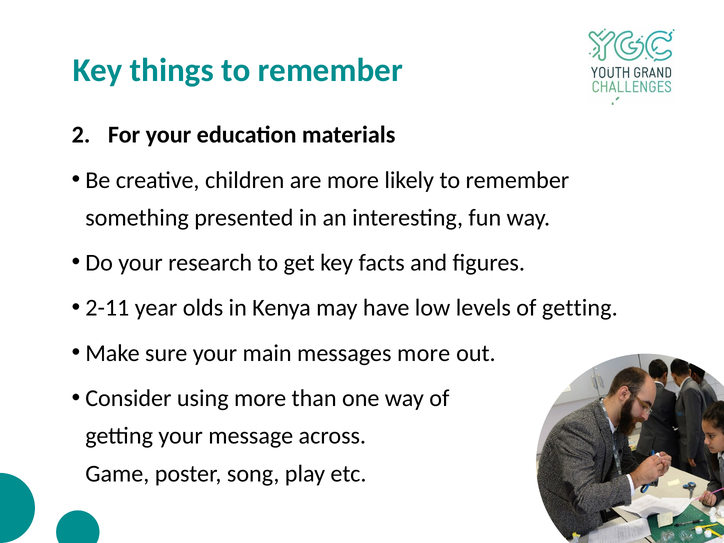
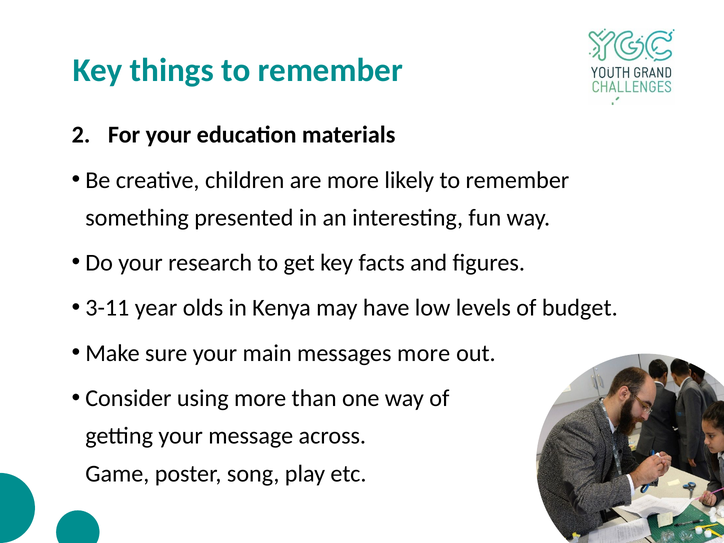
2-11: 2-11 -> 3-11
levels of getting: getting -> budget
